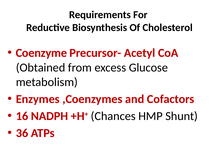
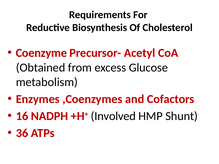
Chances: Chances -> Involved
